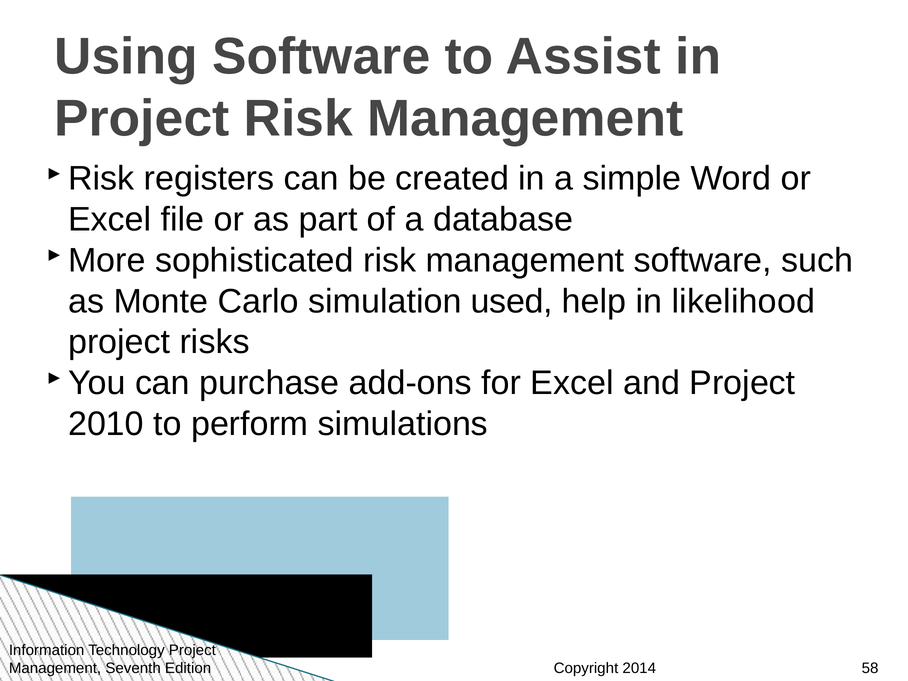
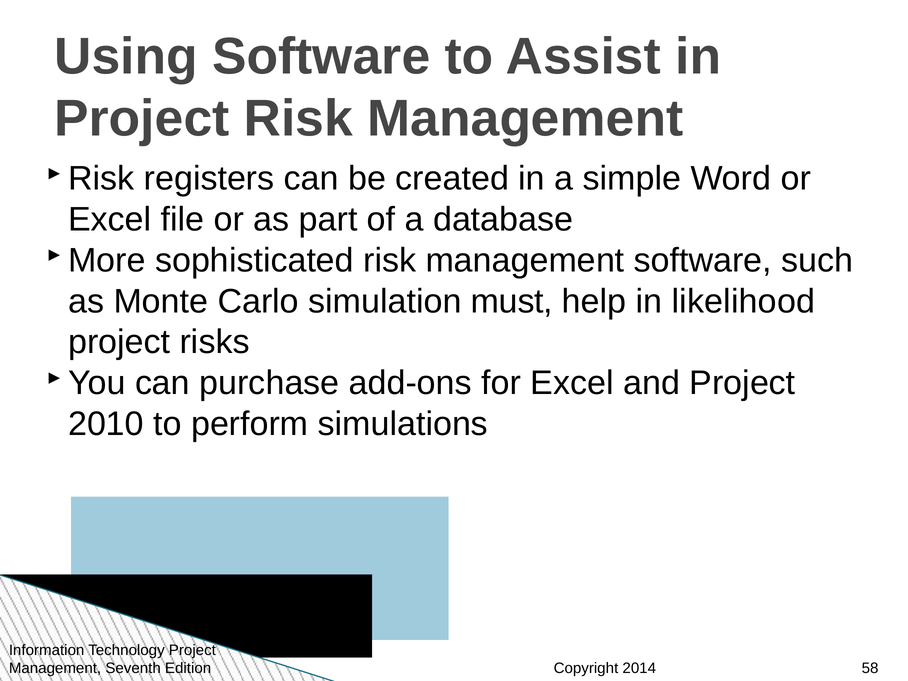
used: used -> must
